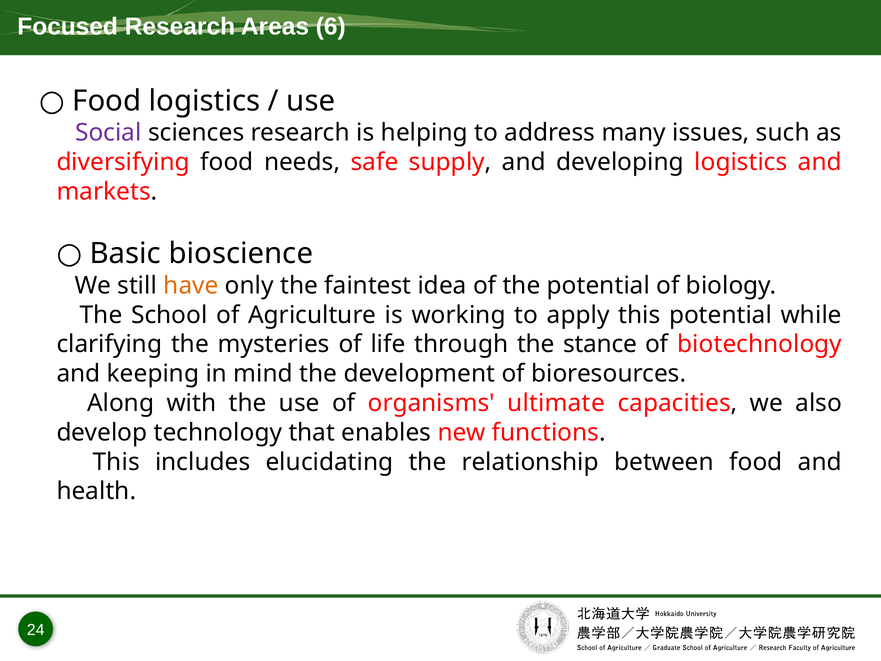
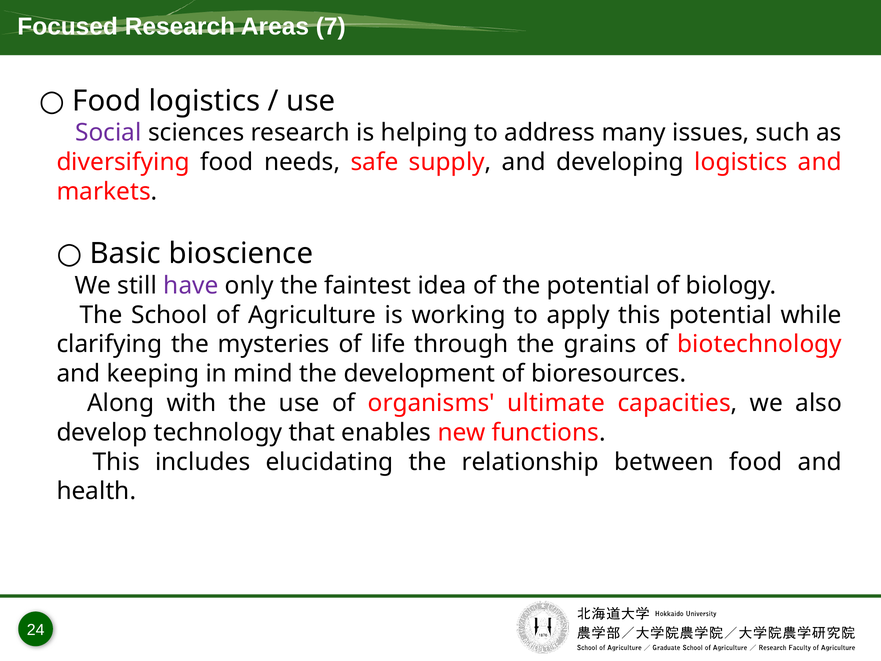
6: 6 -> 7
have colour: orange -> purple
stance: stance -> grains
